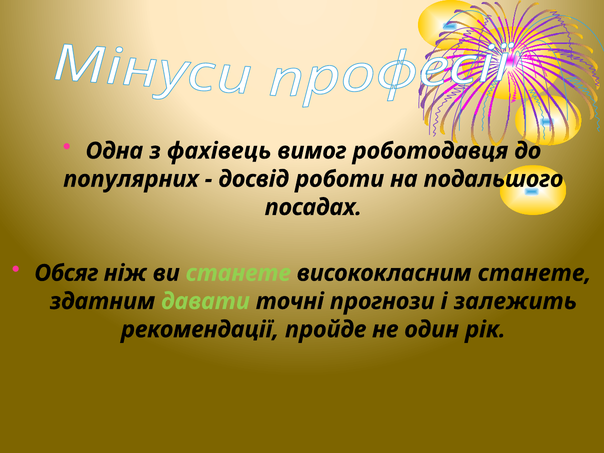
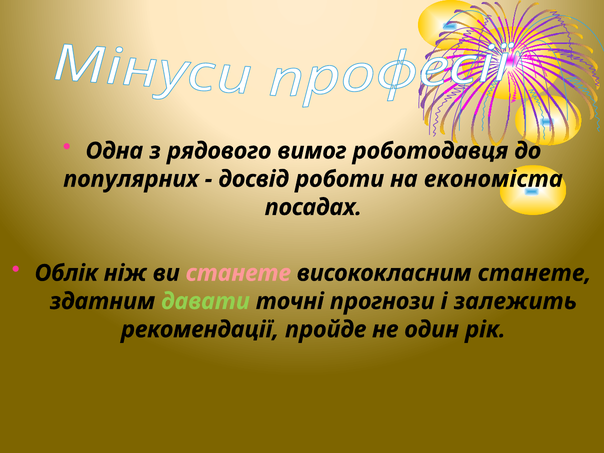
фахівець: фахівець -> рядового
подальшого: подальшого -> економіста
Обсяг: Обсяг -> Облік
станете at (238, 273) colour: light green -> pink
